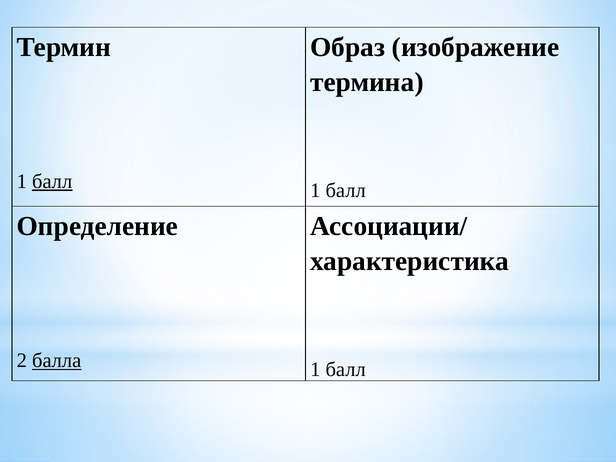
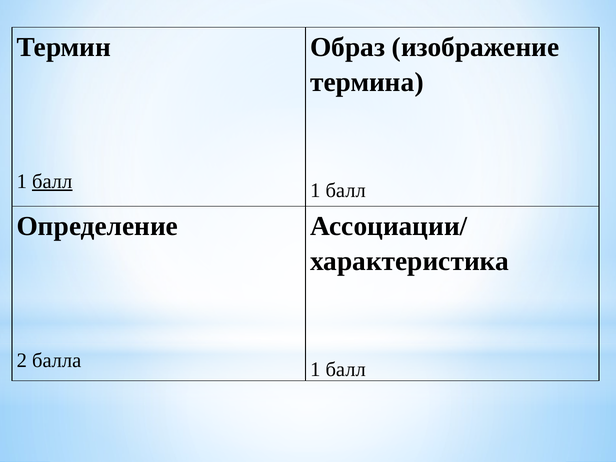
балла underline: present -> none
